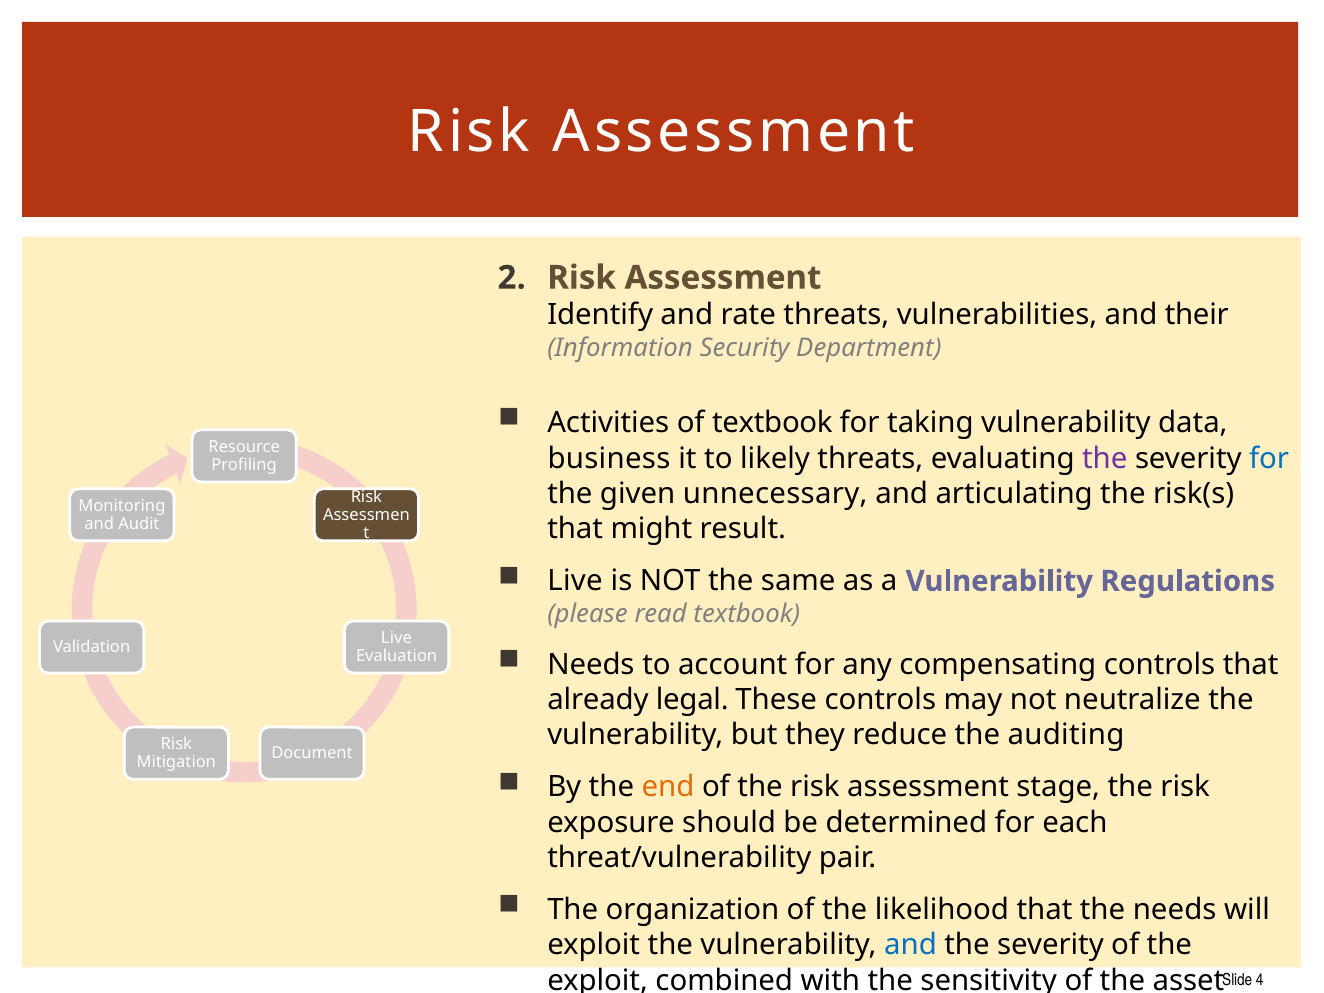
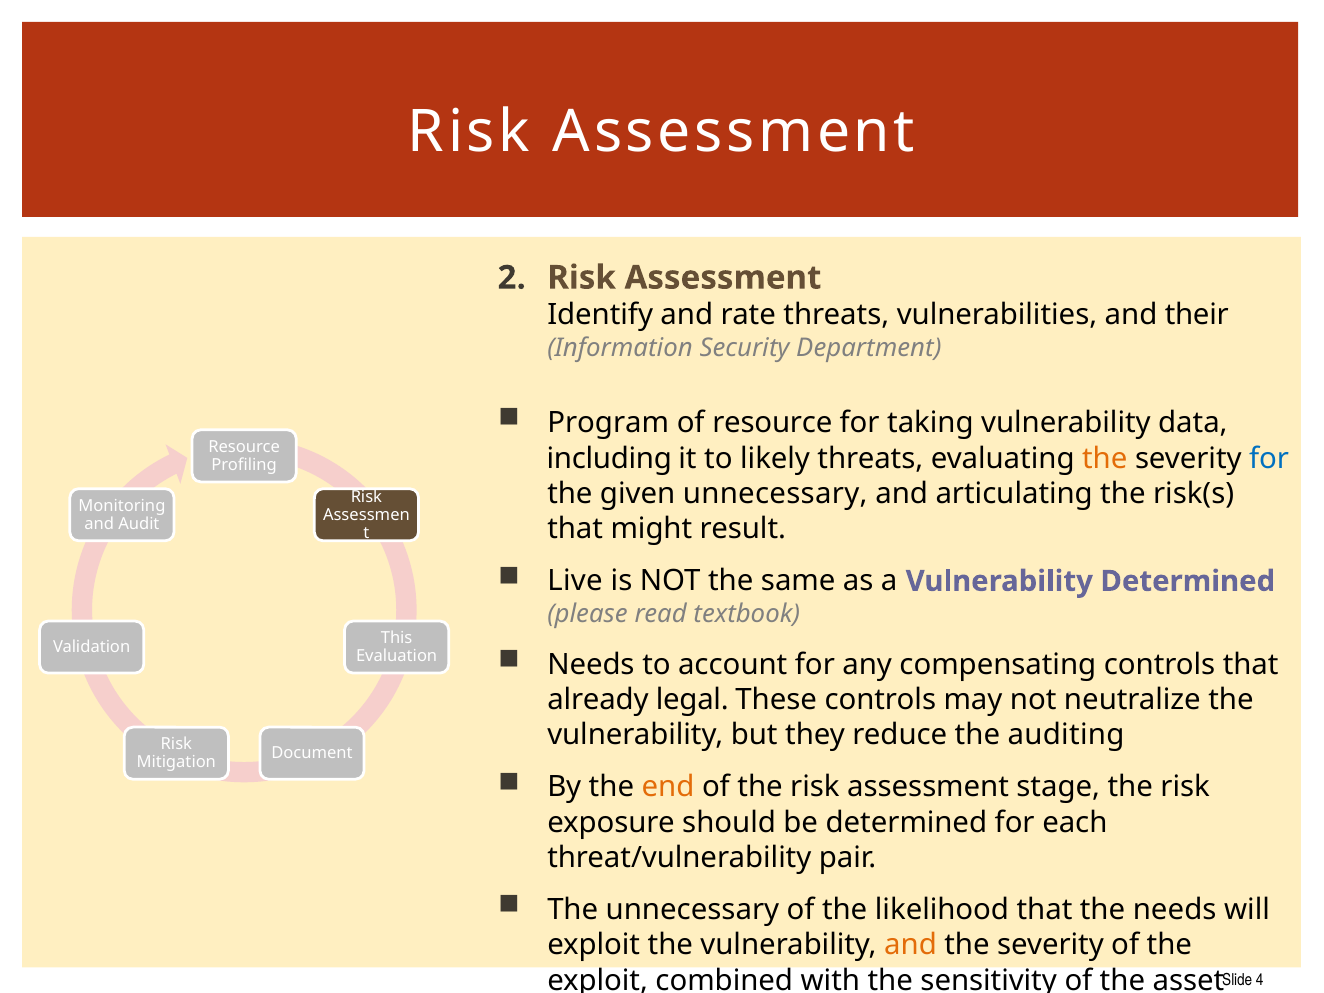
Activities: Activities -> Program
of textbook: textbook -> resource
business: business -> including
the at (1105, 458) colour: purple -> orange
Vulnerability Regulations: Regulations -> Determined
Live at (397, 638): Live -> This
The organization: organization -> unnecessary
and at (911, 945) colour: blue -> orange
